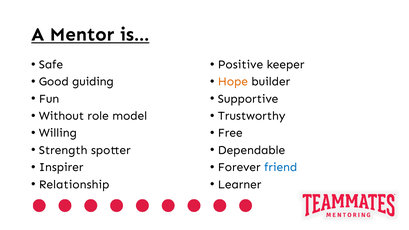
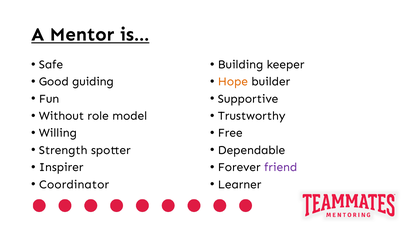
Positive: Positive -> Building
friend colour: blue -> purple
Relationship: Relationship -> Coordinator
